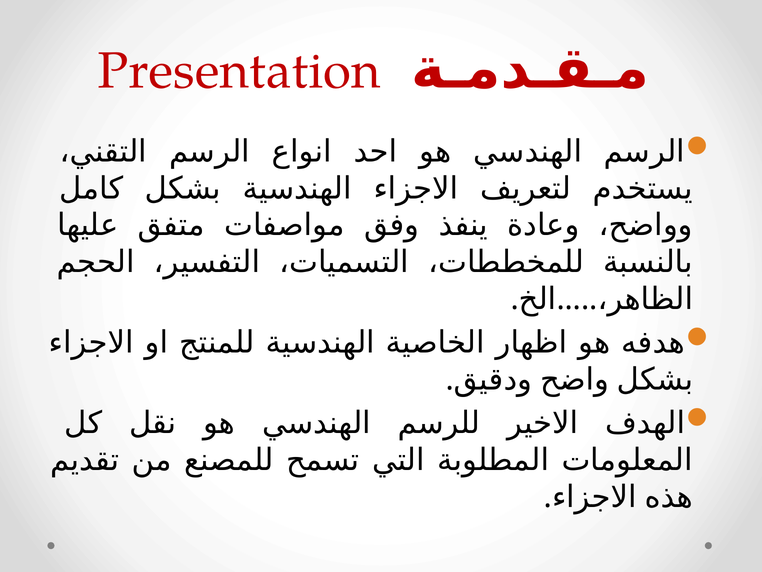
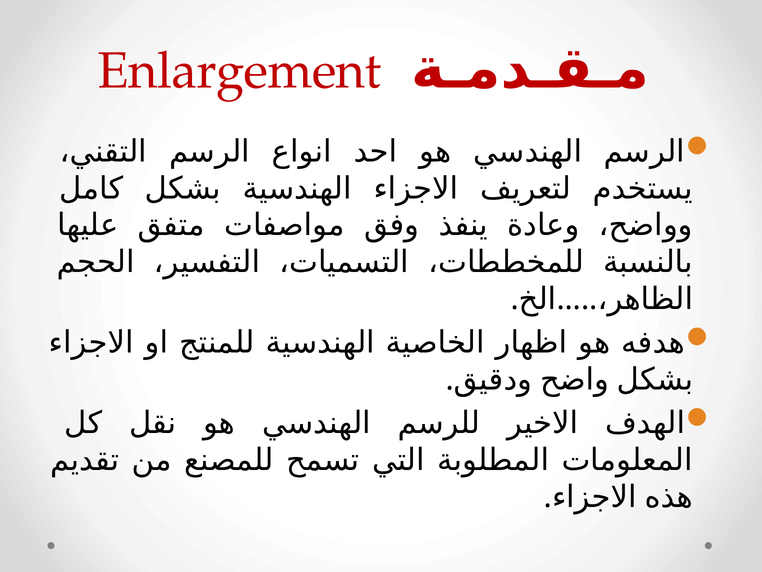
Presentation: Presentation -> Enlargement
